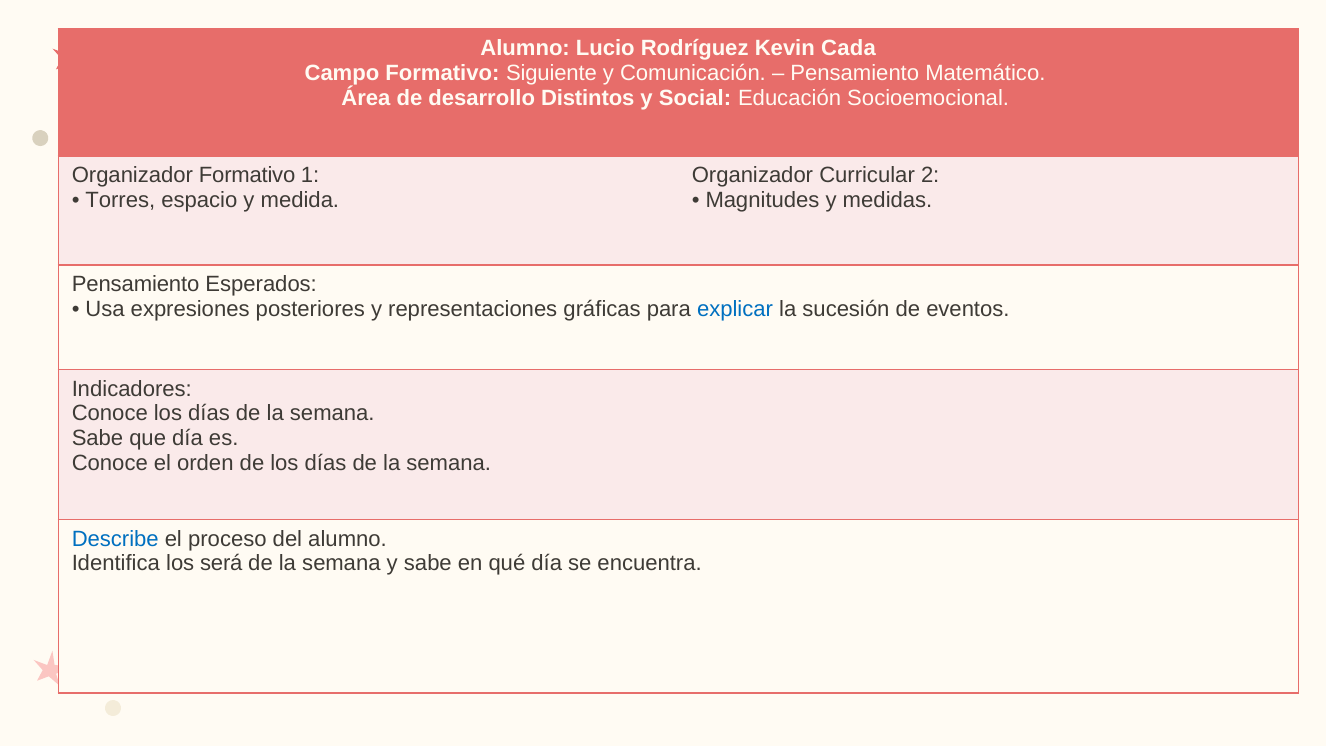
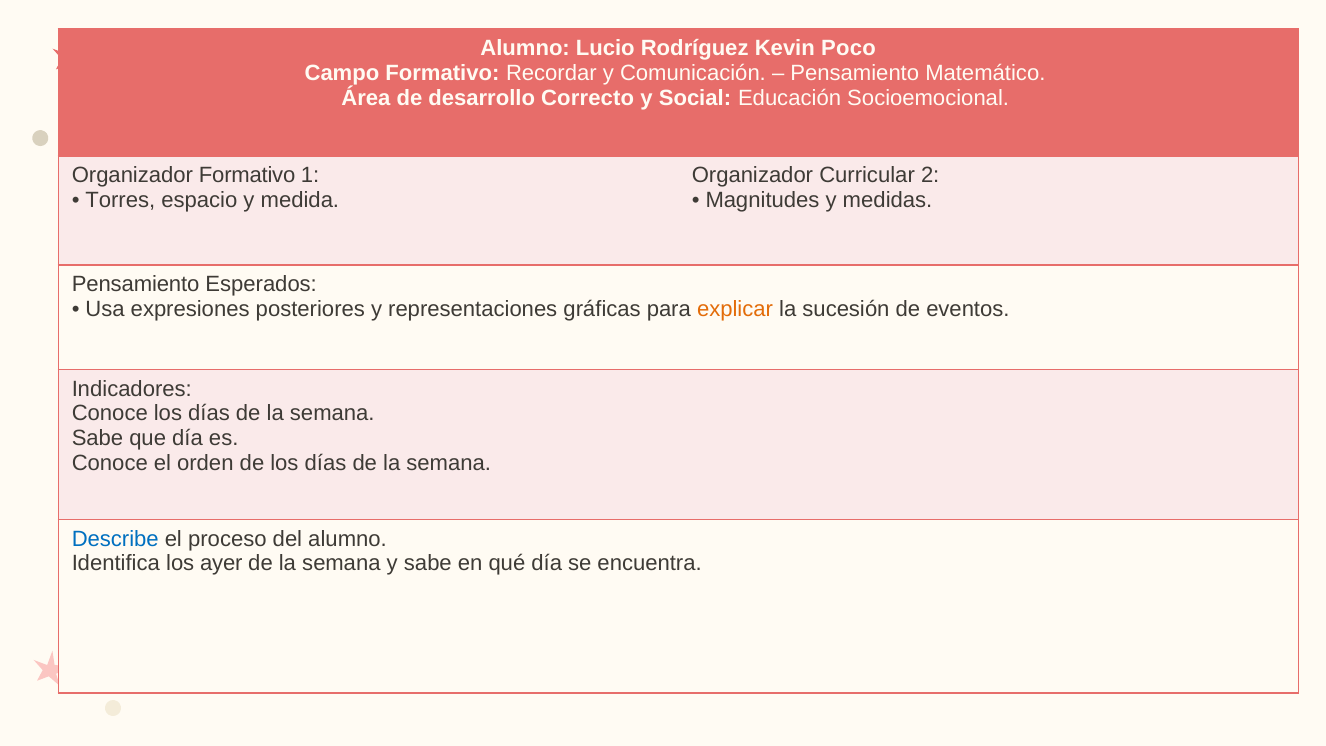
Cada: Cada -> Poco
Siguiente: Siguiente -> Recordar
Distintos: Distintos -> Correcto
explicar colour: blue -> orange
será: será -> ayer
